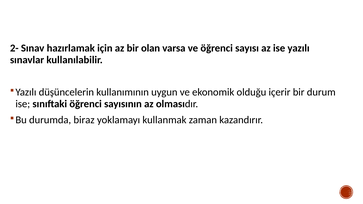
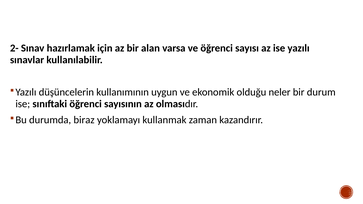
olan: olan -> alan
içerir: içerir -> neler
